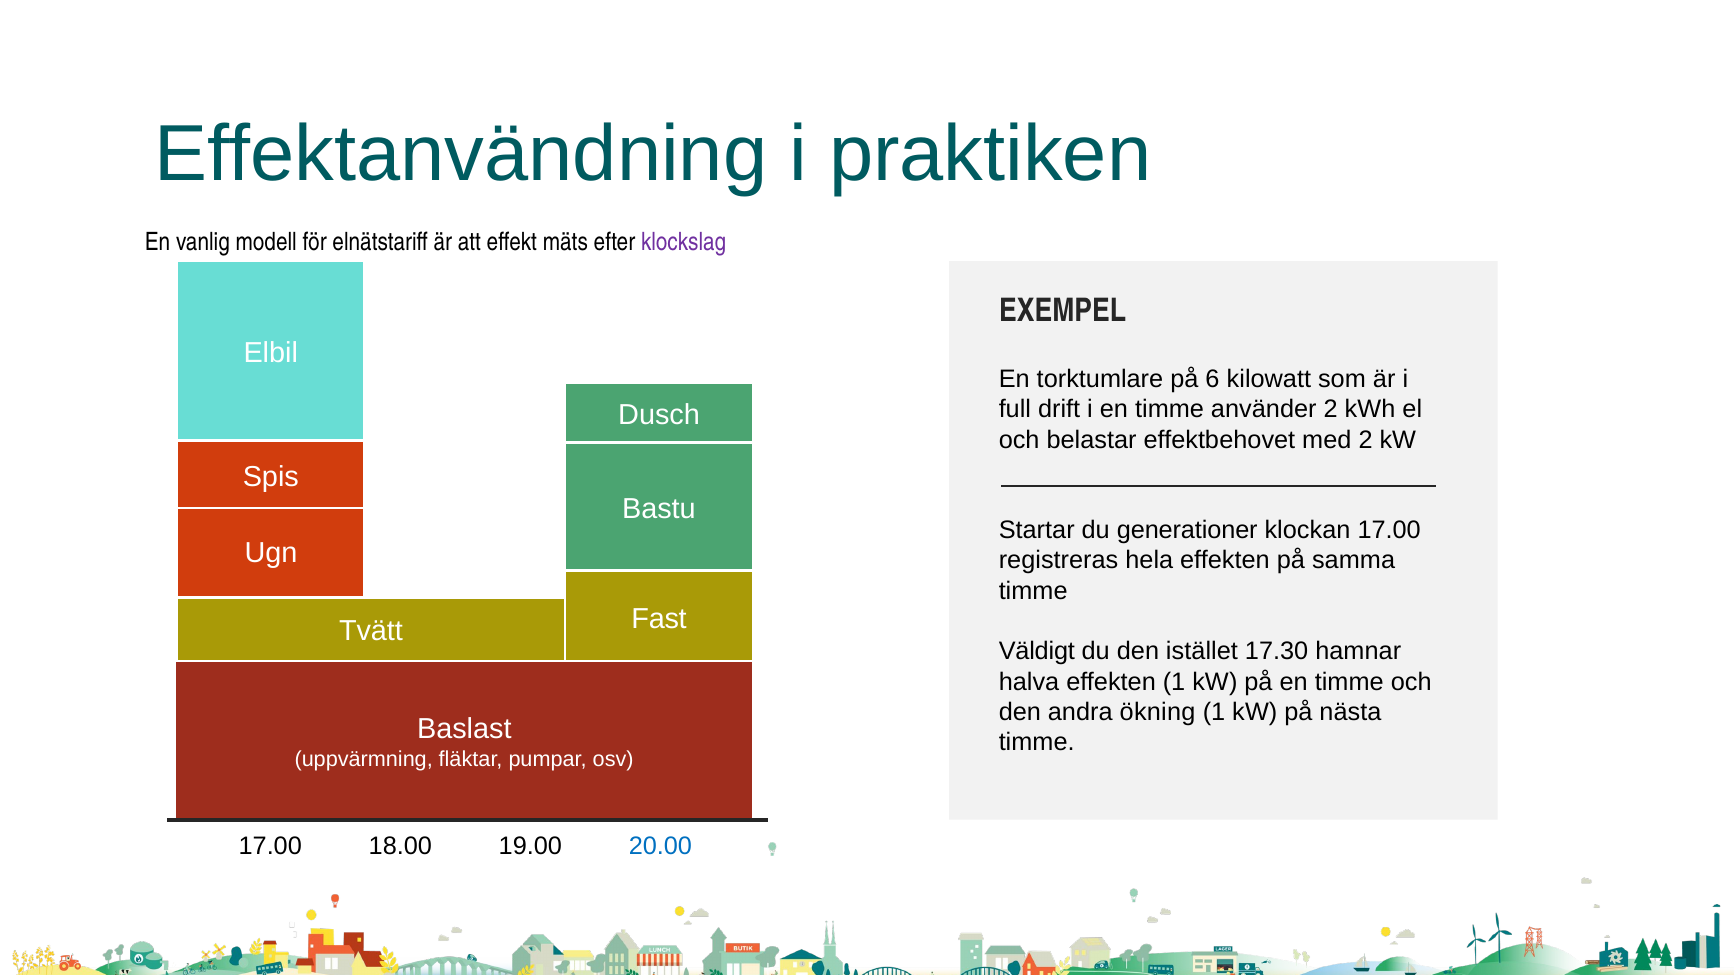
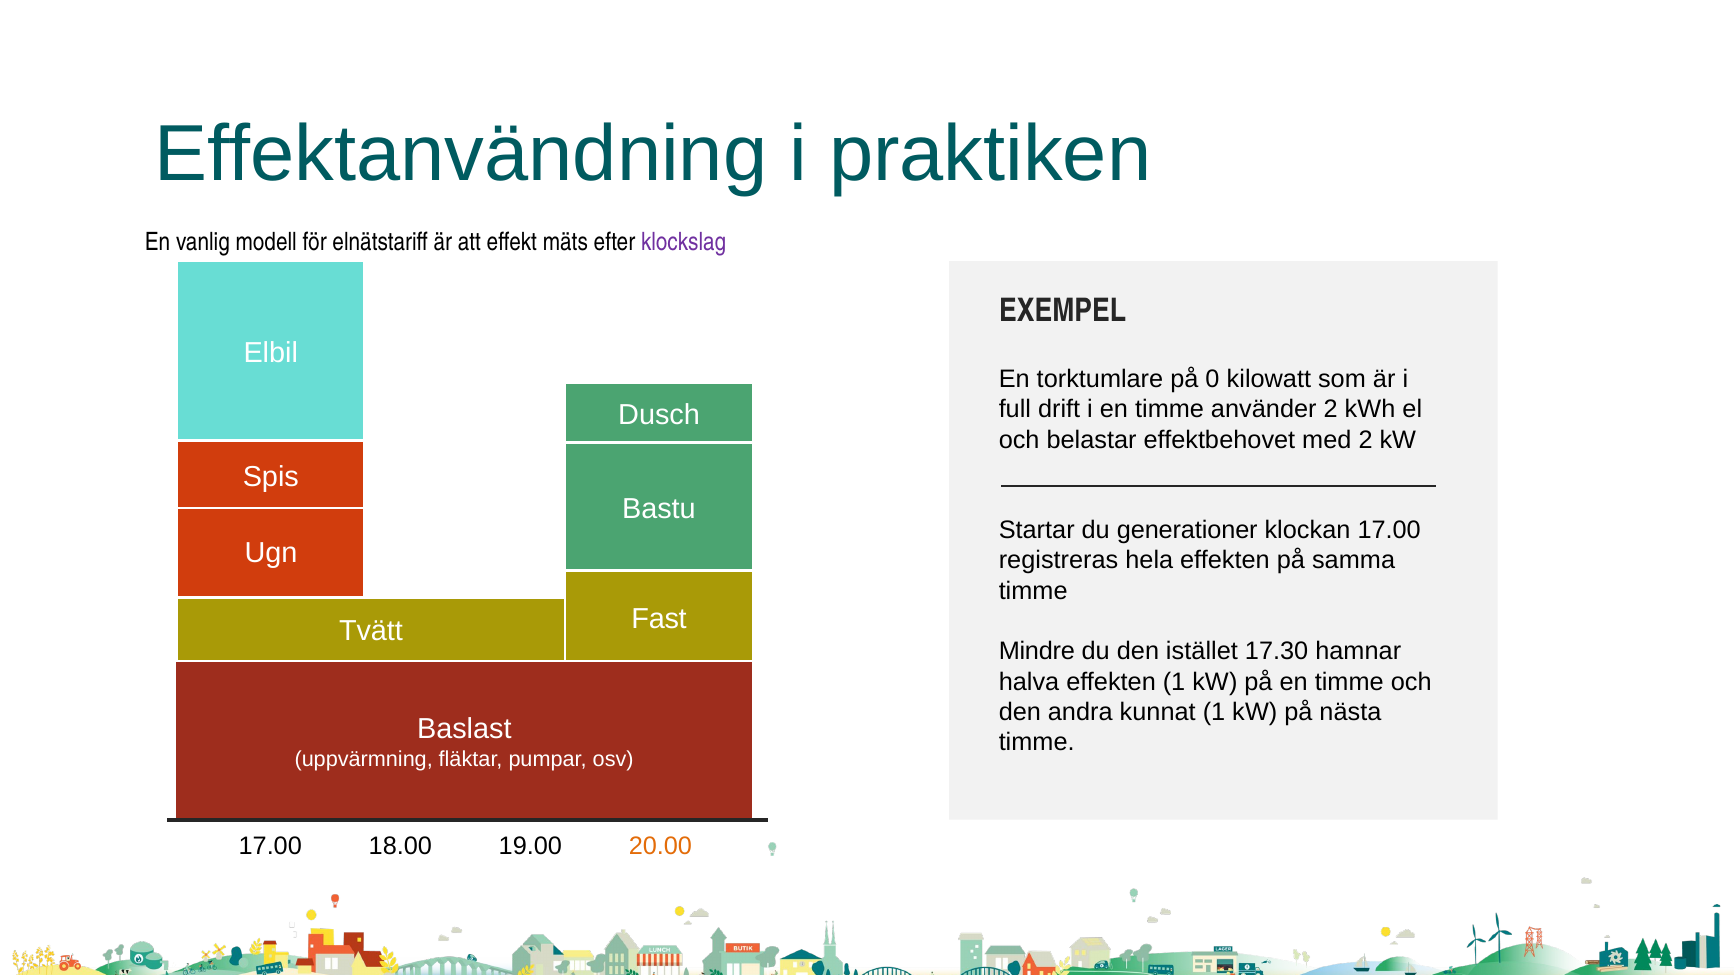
6: 6 -> 0
Väldigt: Väldigt -> Mindre
ökning: ökning -> kunnat
20.00 colour: blue -> orange
